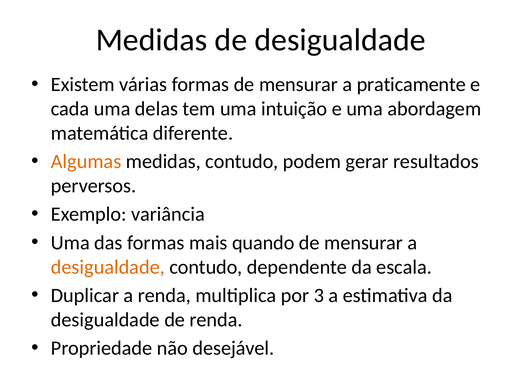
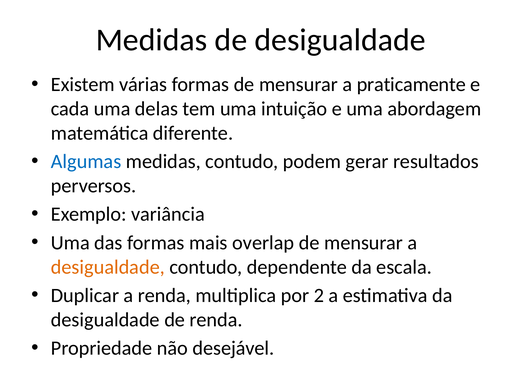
Algumas colour: orange -> blue
quando: quando -> overlap
3: 3 -> 2
